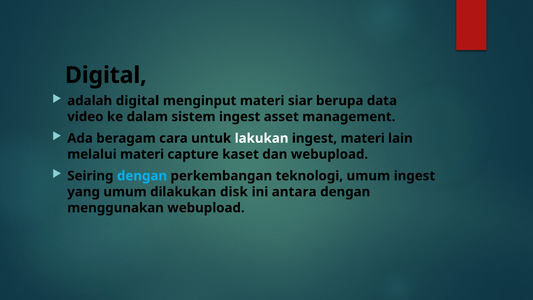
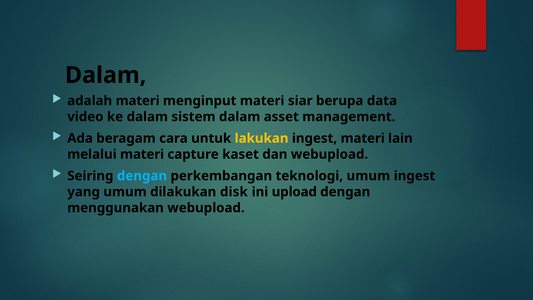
Digital at (106, 75): Digital -> Dalam
adalah digital: digital -> materi
sistem ingest: ingest -> dalam
lakukan colour: white -> yellow
antara: antara -> upload
